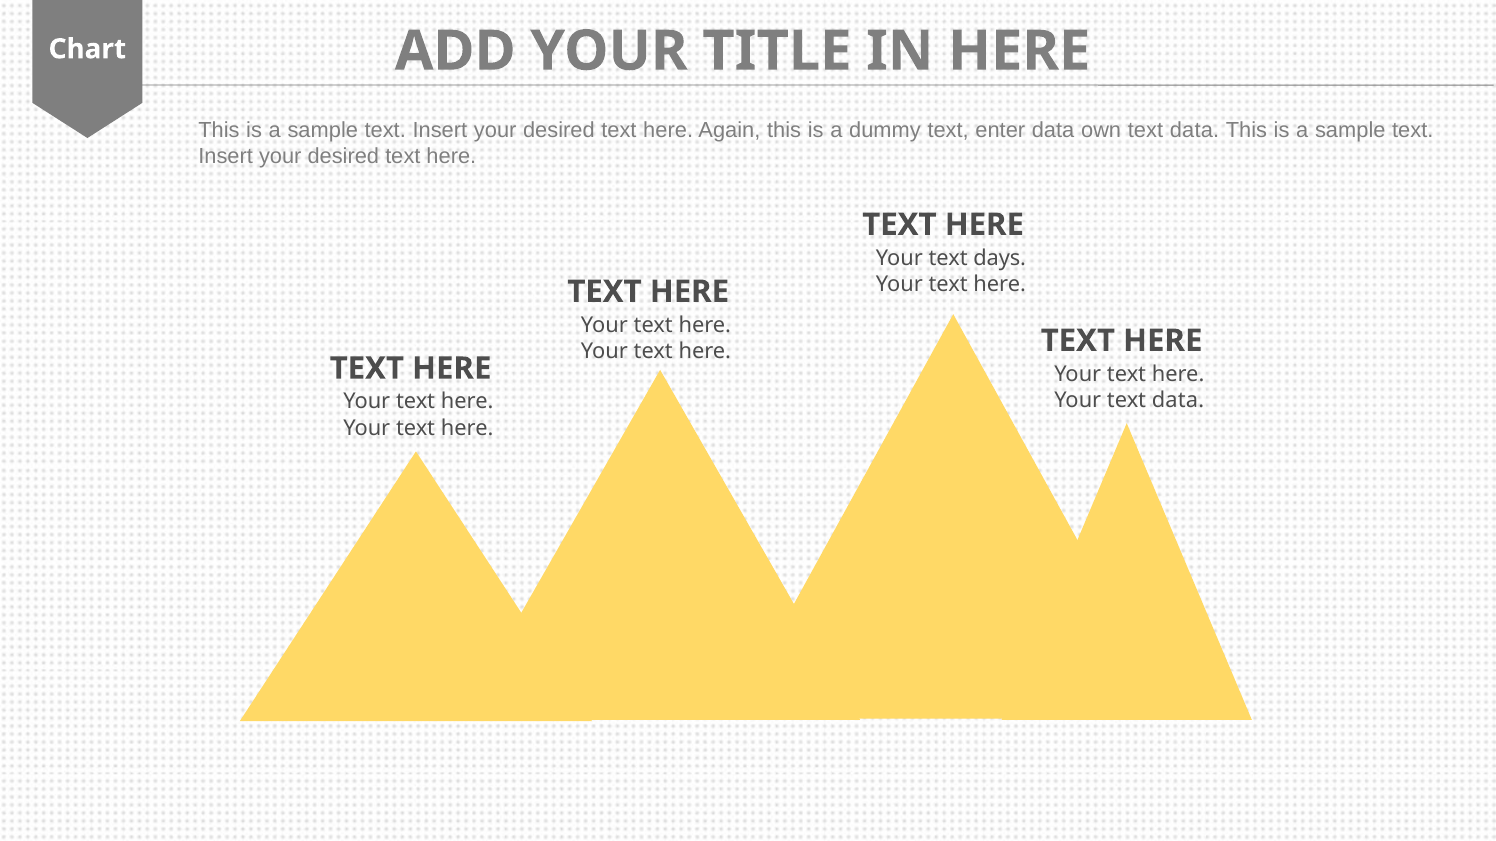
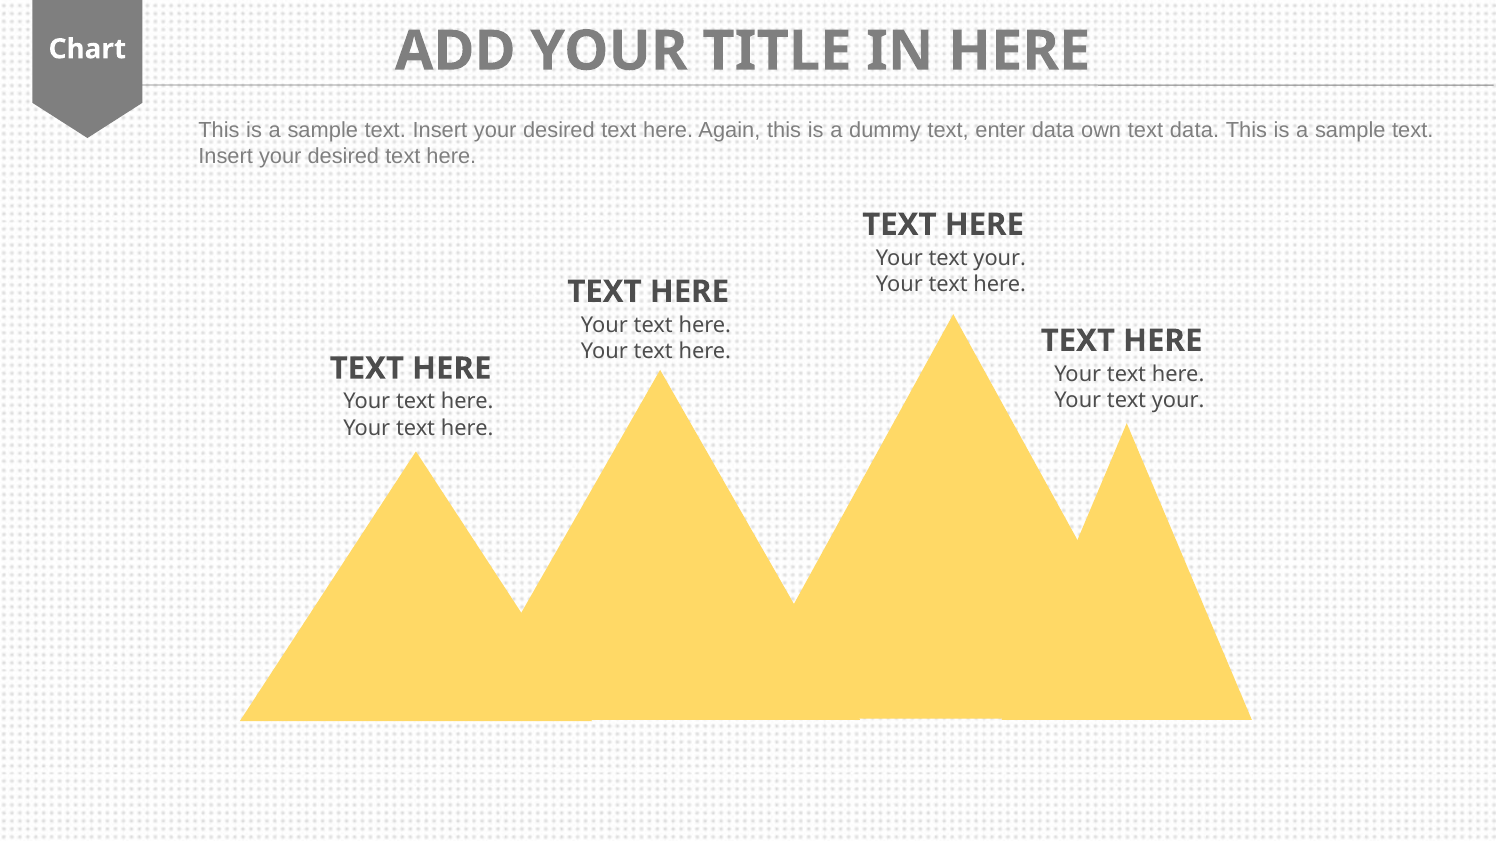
days at (1000, 258): days -> your
data at (1178, 400): data -> your
